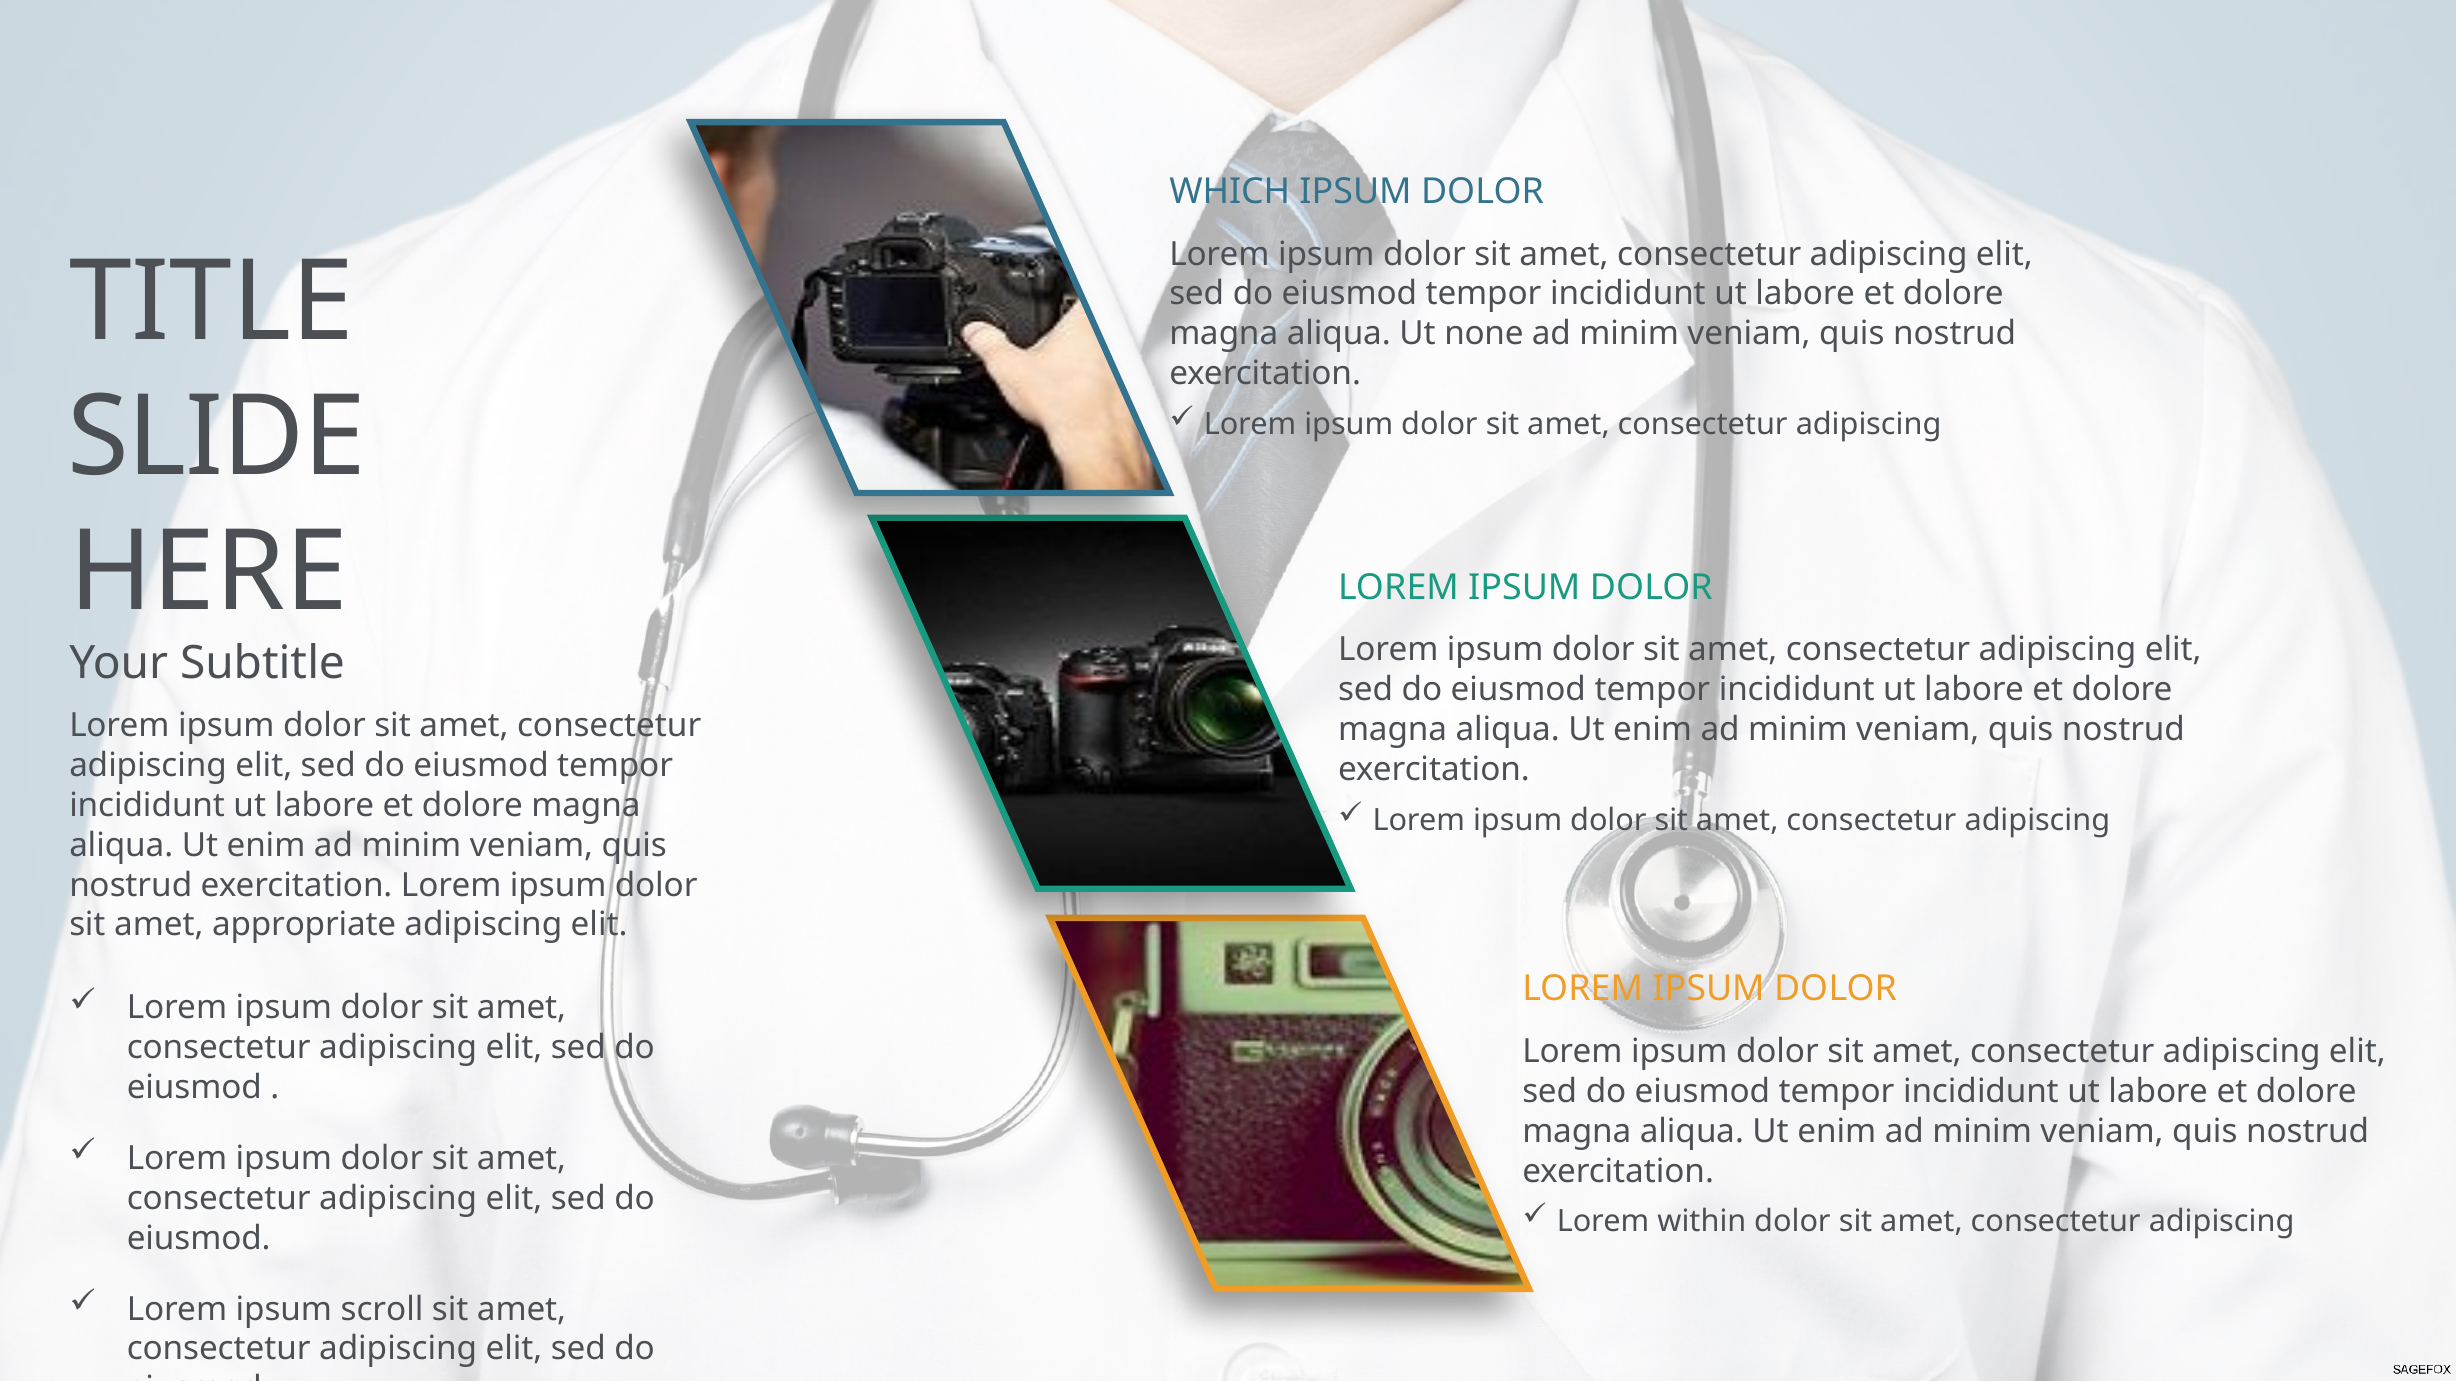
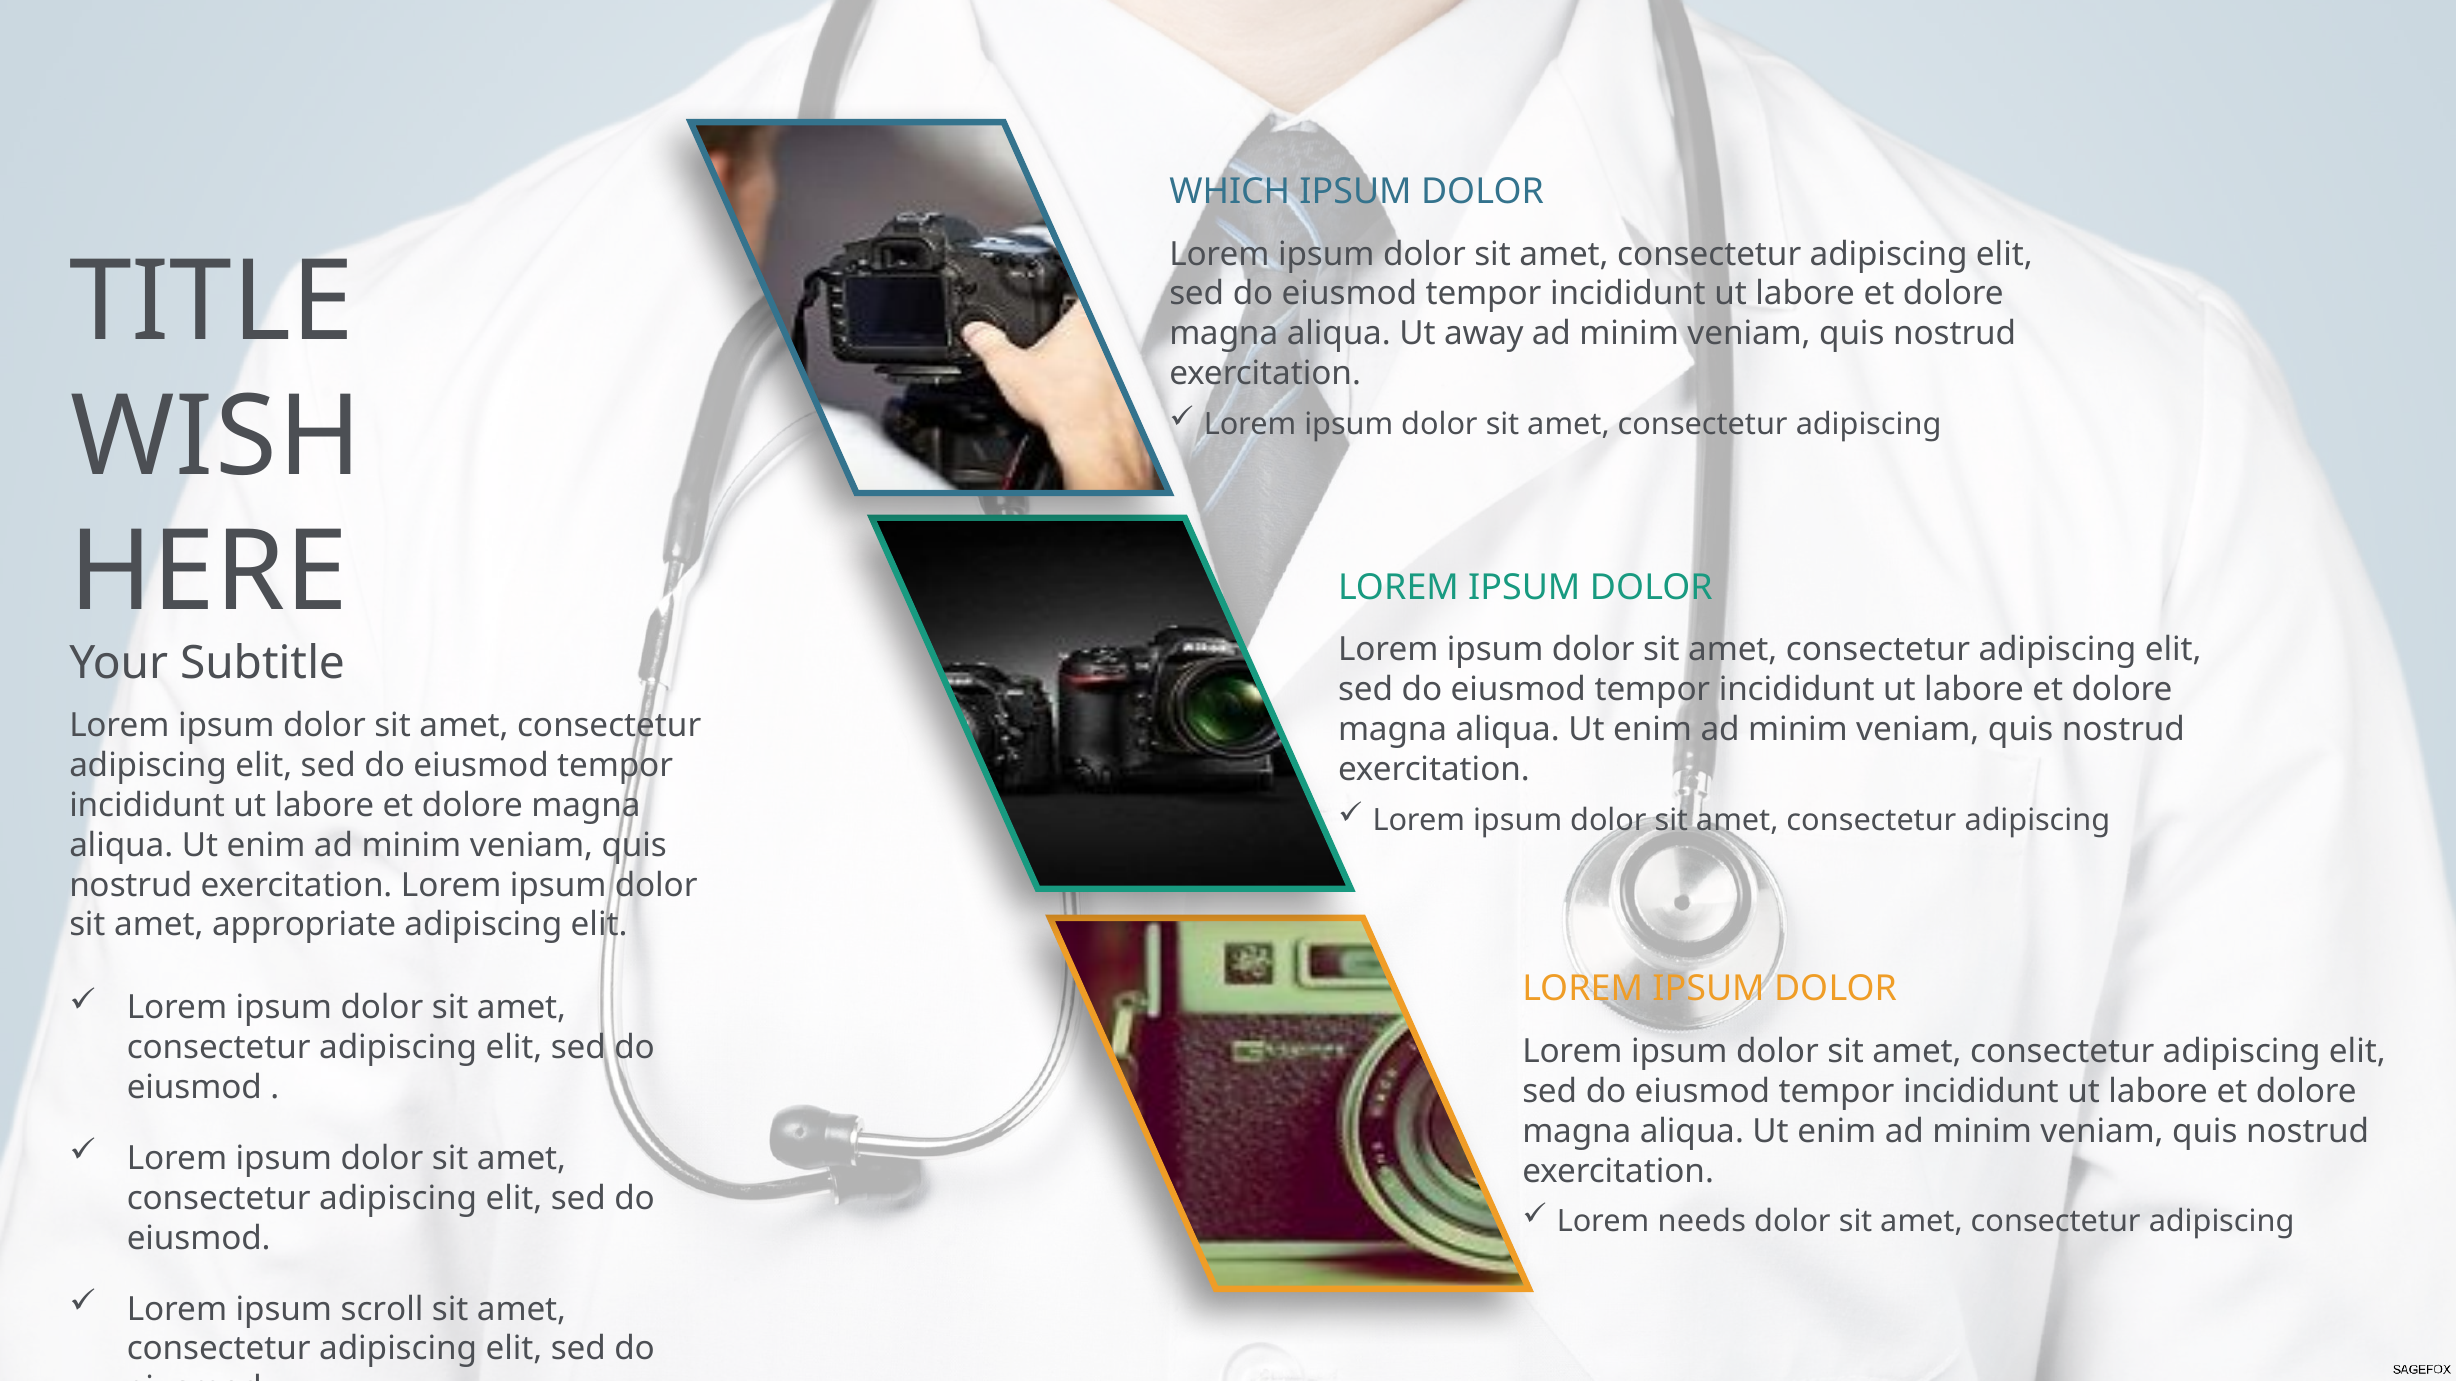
none: none -> away
SLIDE: SLIDE -> WISH
within: within -> needs
